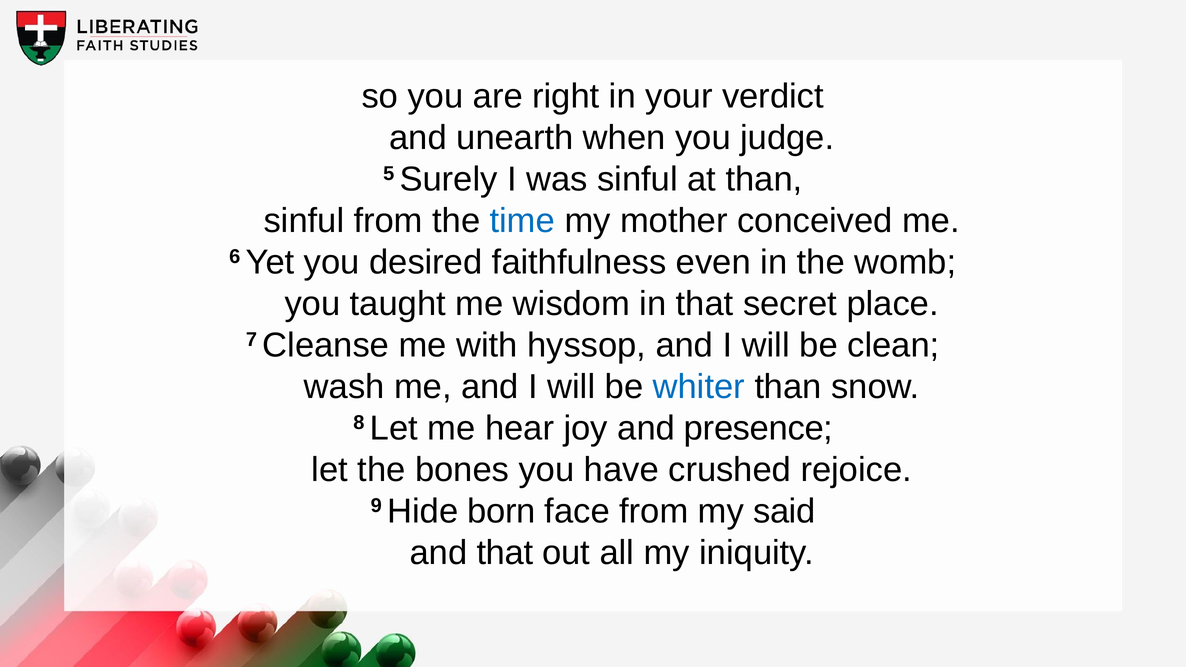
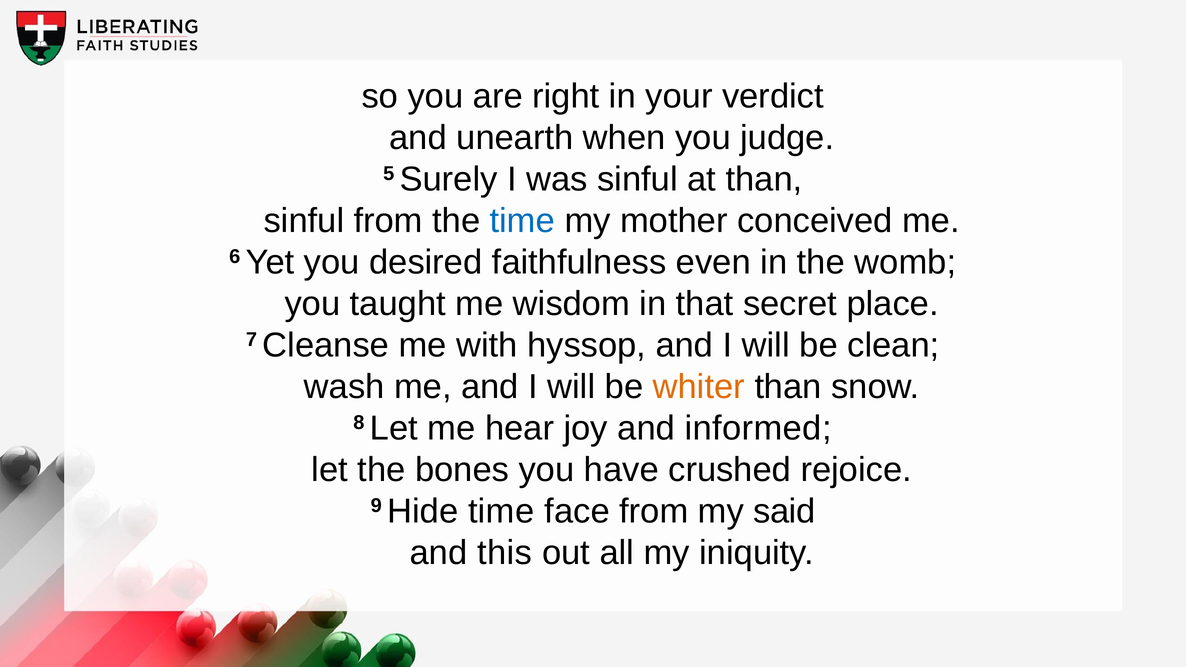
whiter colour: blue -> orange
presence: presence -> informed
Hide born: born -> time
and that: that -> this
